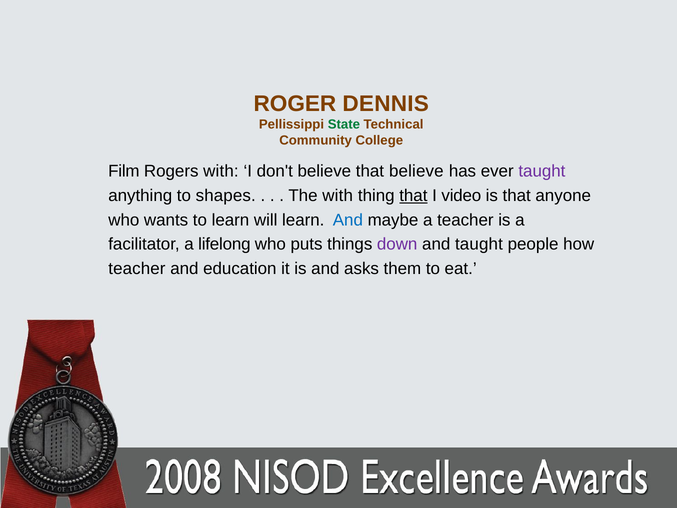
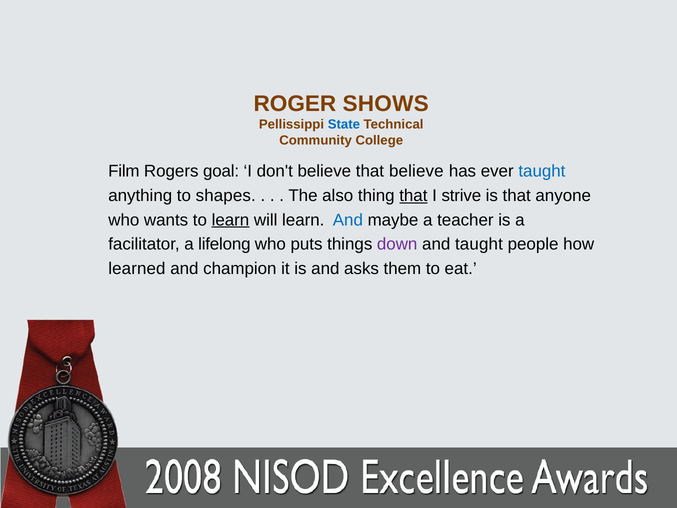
DENNIS: DENNIS -> SHOWS
State colour: green -> blue
Rogers with: with -> goal
taught at (542, 171) colour: purple -> blue
The with: with -> also
video: video -> strive
learn at (230, 220) underline: none -> present
teacher at (137, 269): teacher -> learned
education: education -> champion
